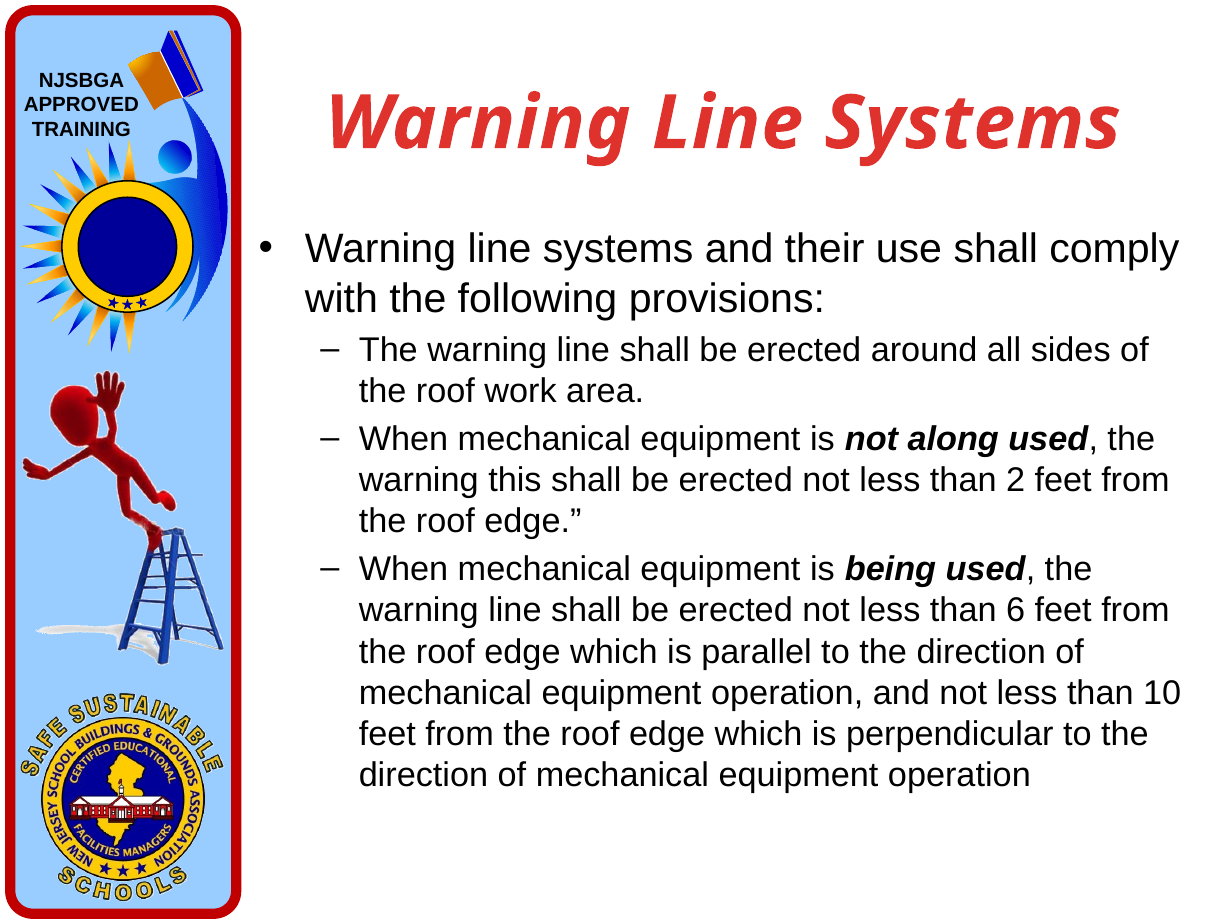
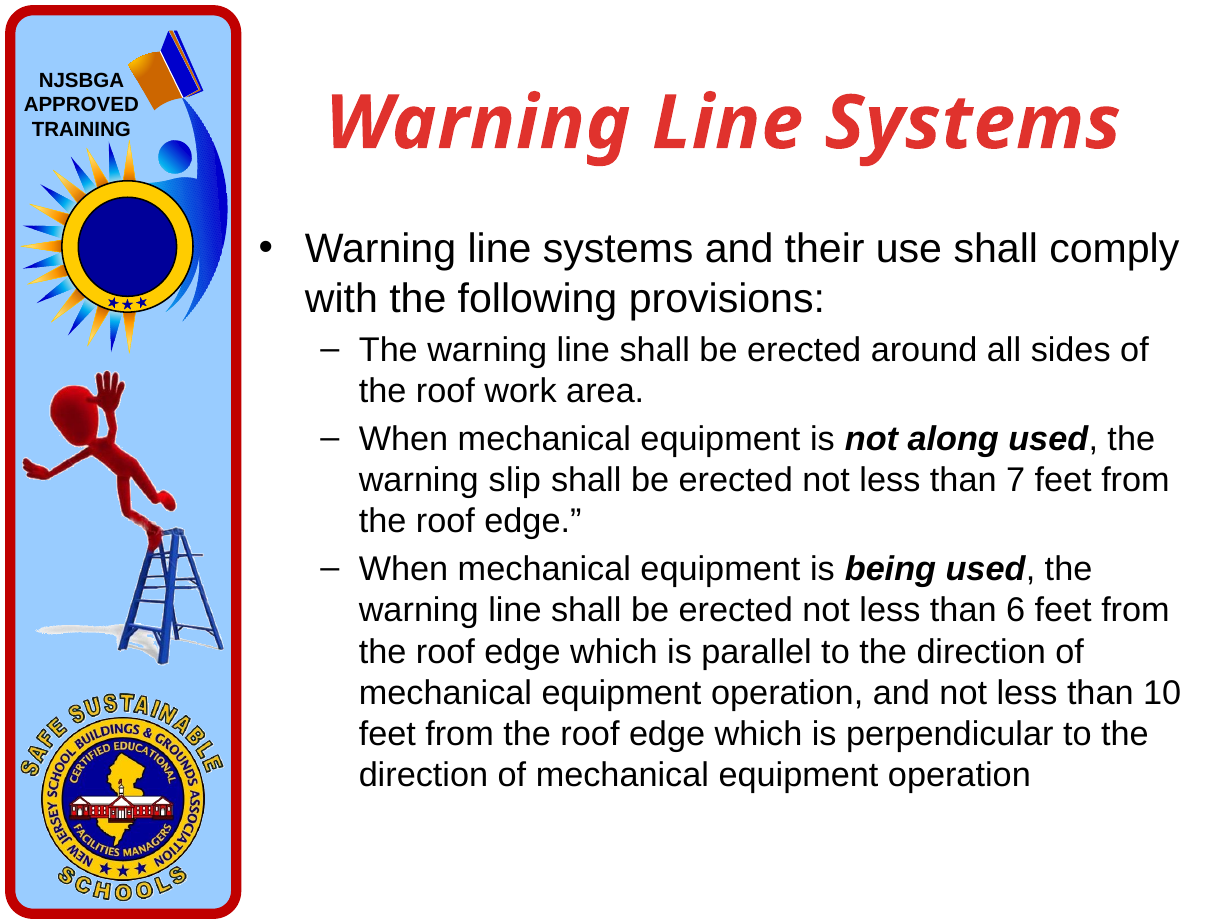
this: this -> slip
2: 2 -> 7
